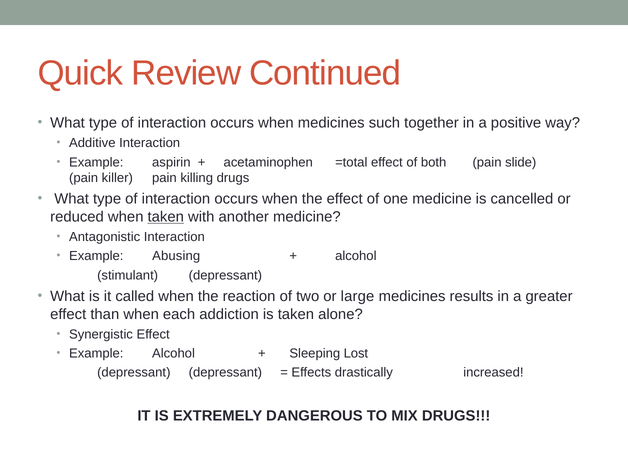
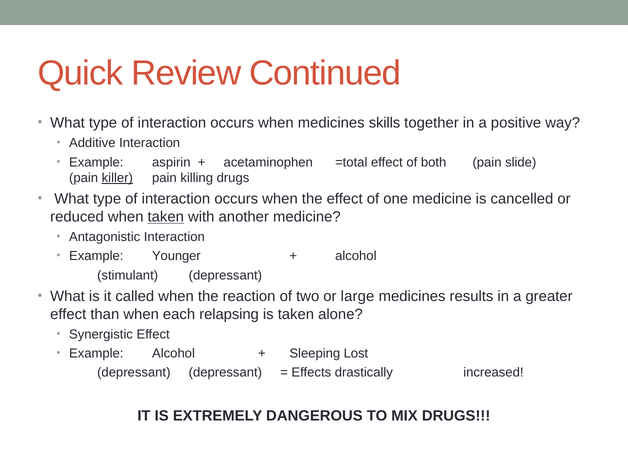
such: such -> skills
killer underline: none -> present
Abusing: Abusing -> Younger
addiction: addiction -> relapsing
